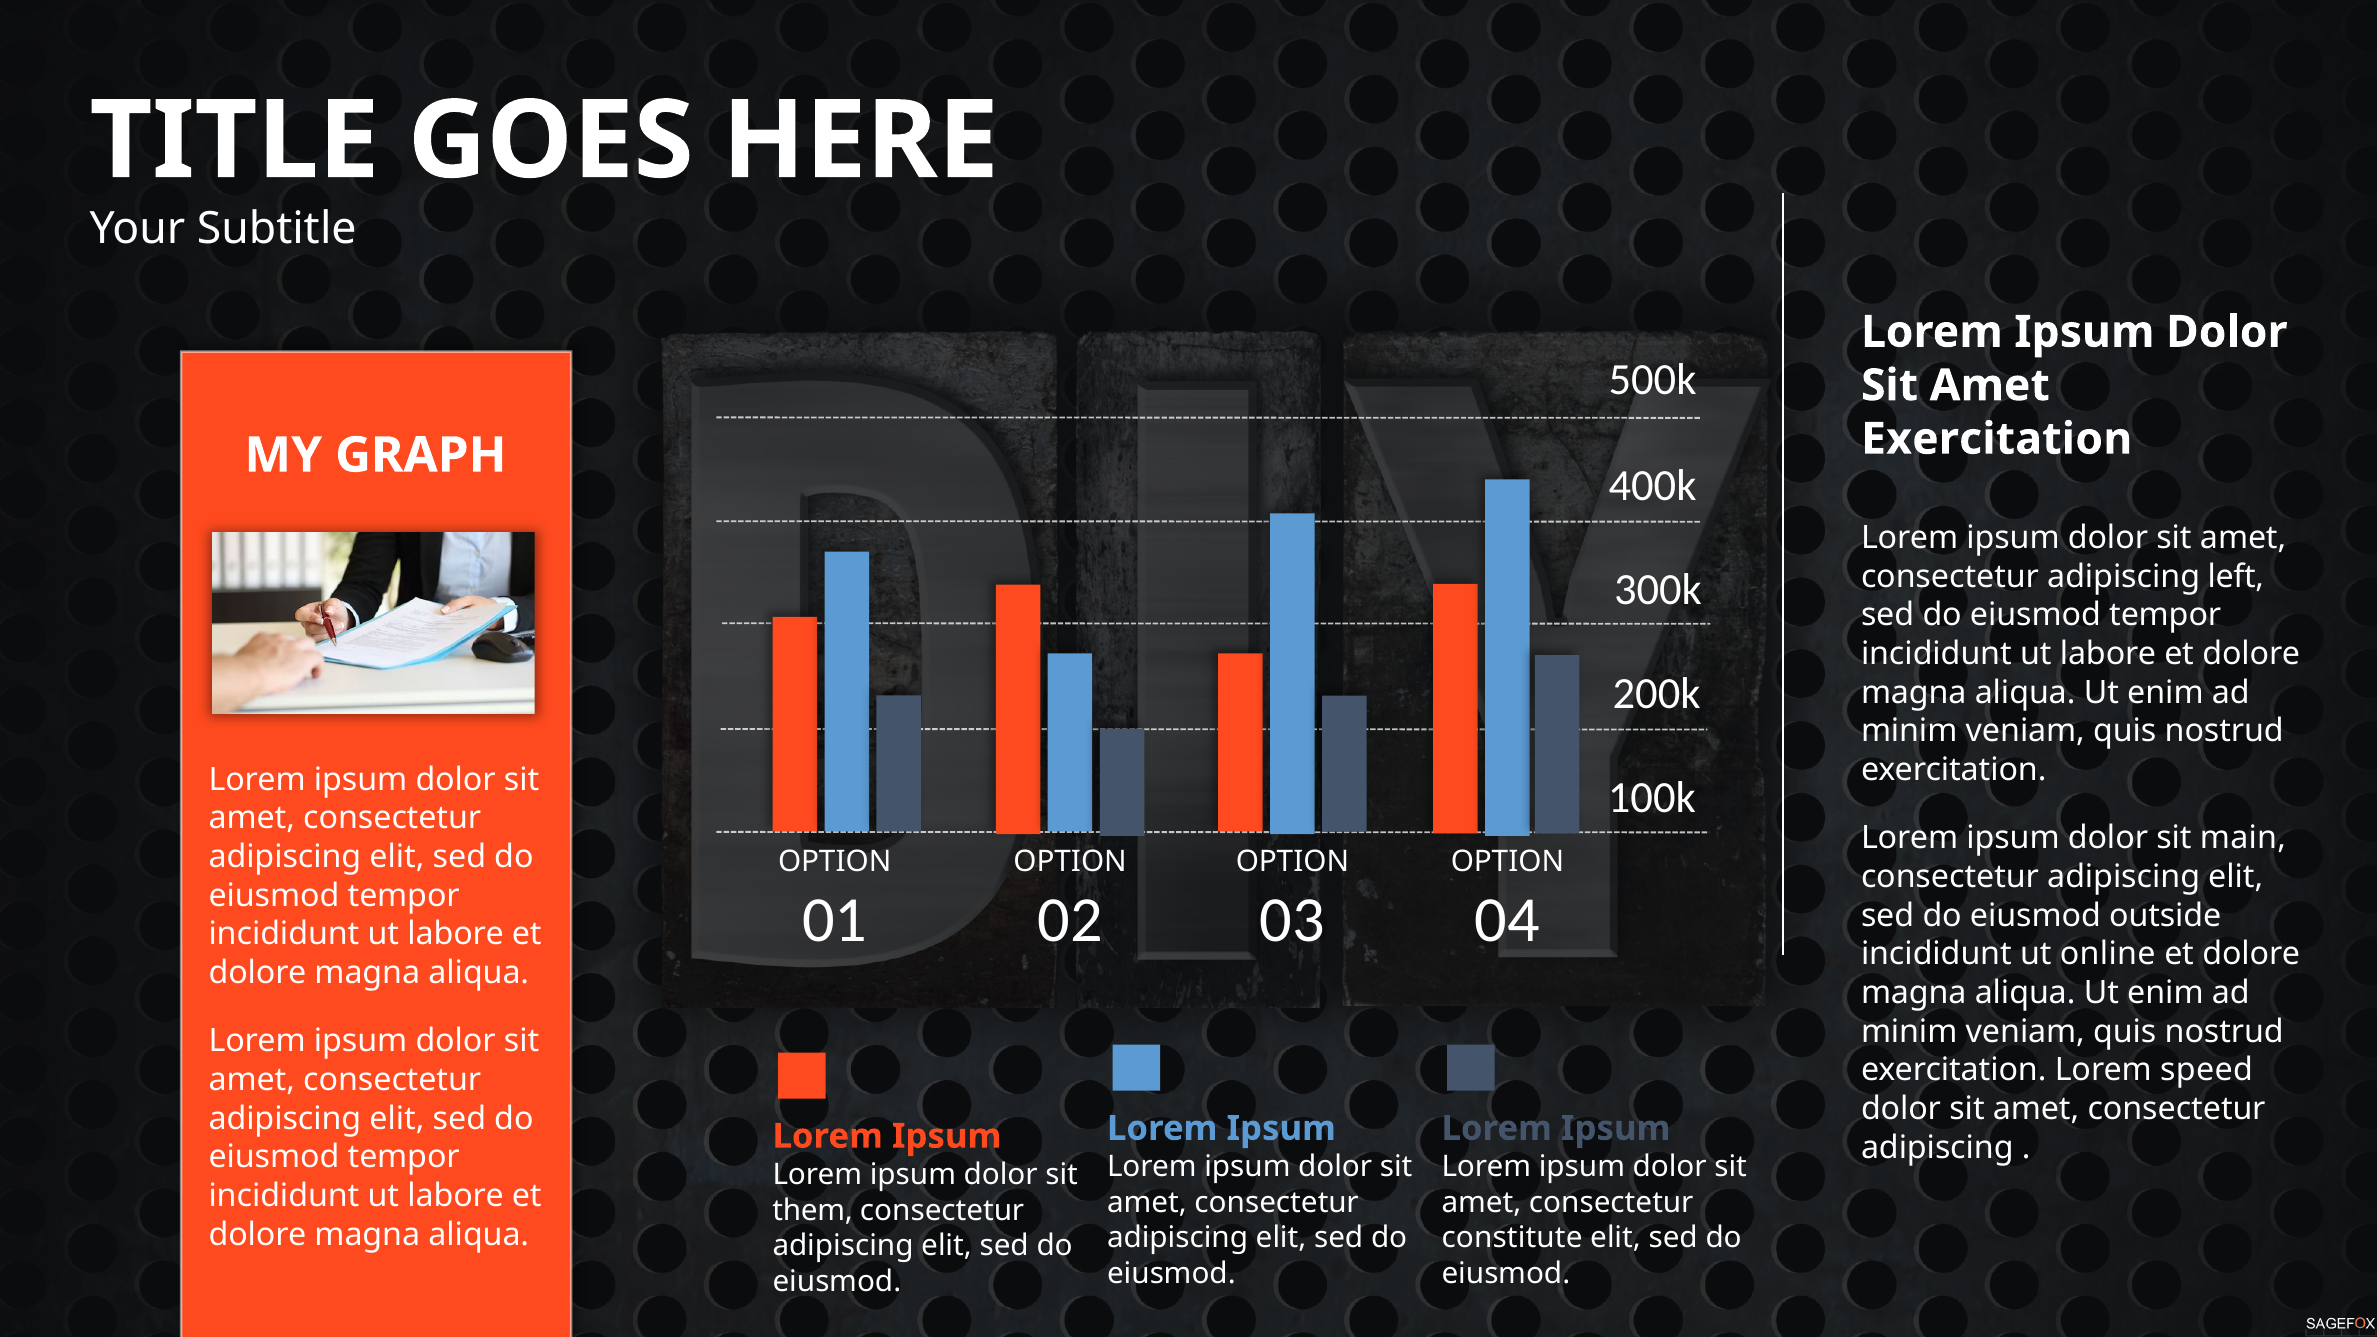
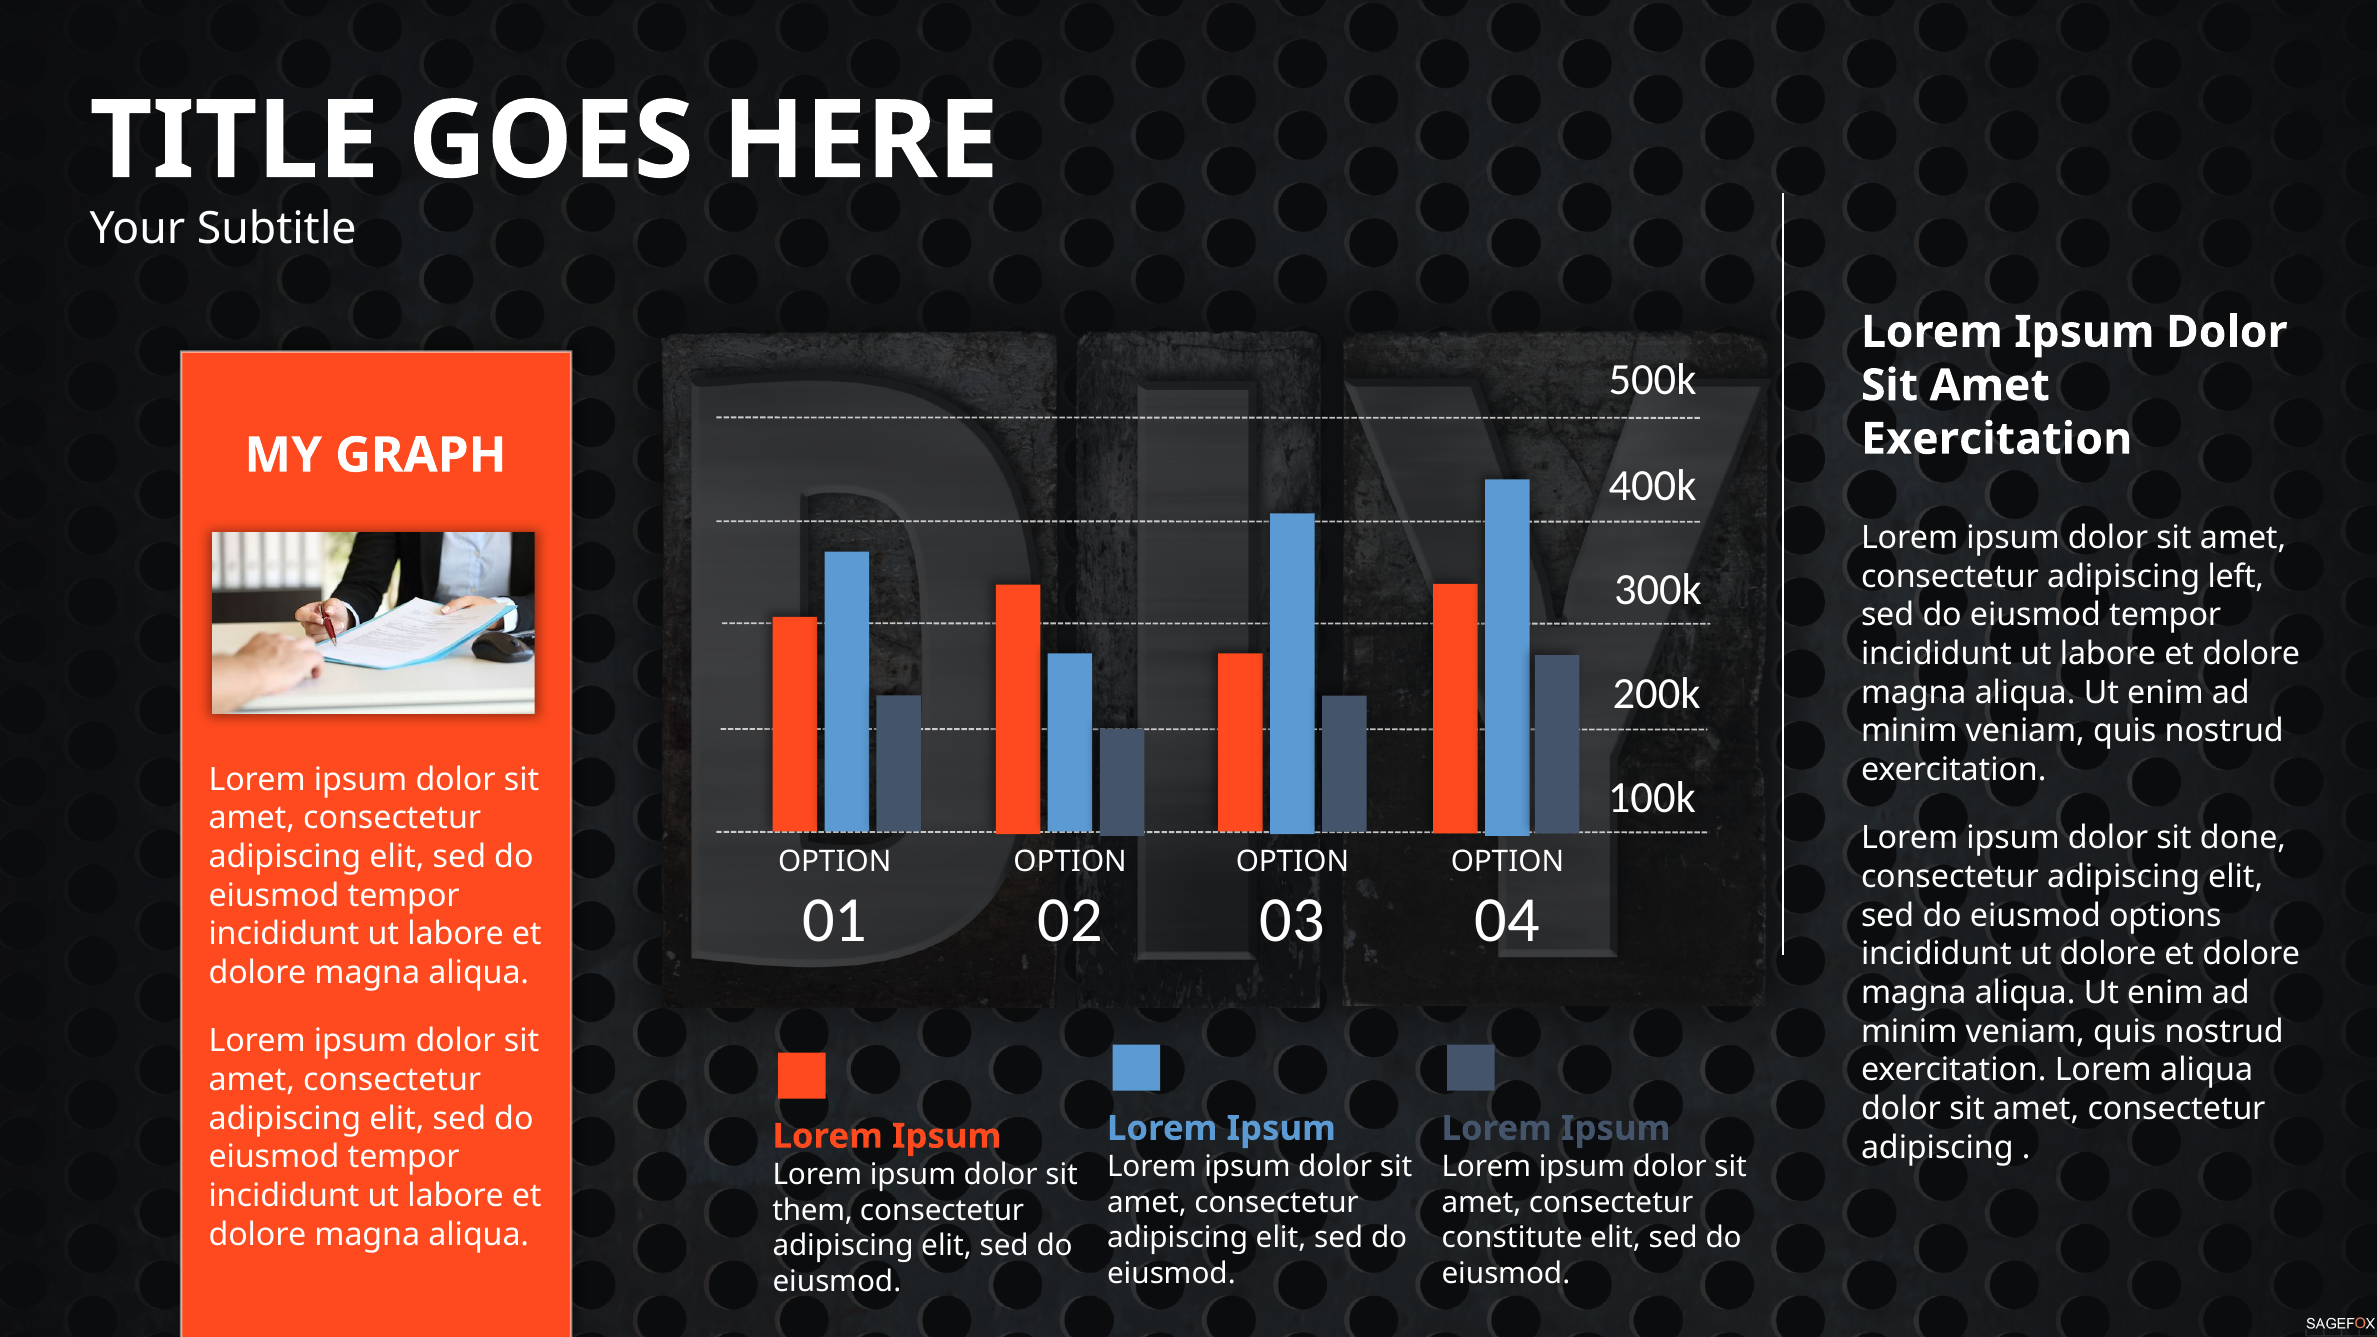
main: main -> done
outside: outside -> options
ut online: online -> dolore
Lorem speed: speed -> aliqua
